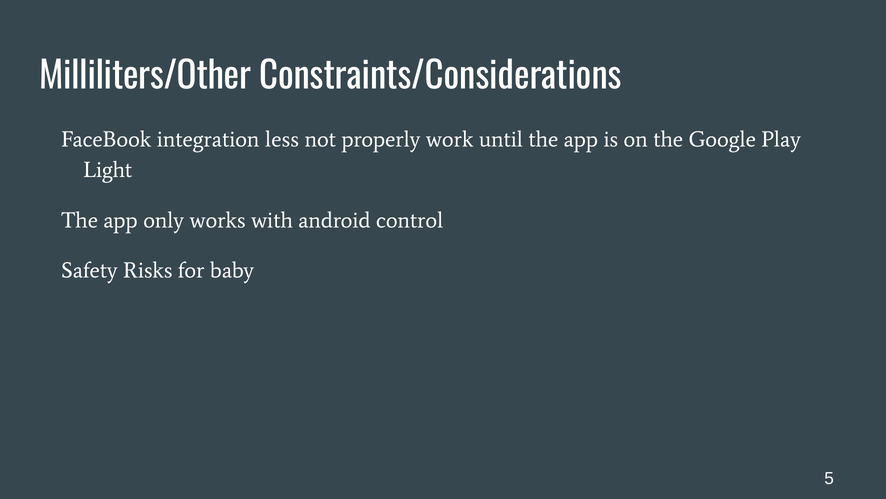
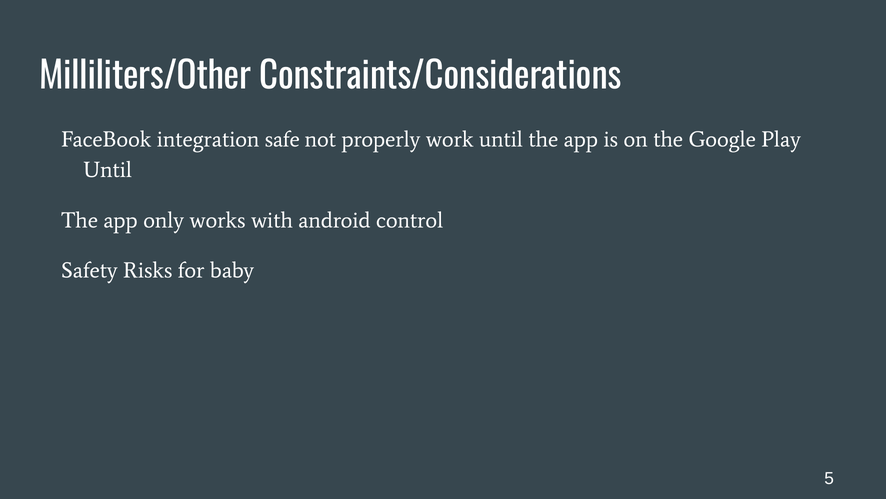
less: less -> safe
Light at (108, 170): Light -> Until
